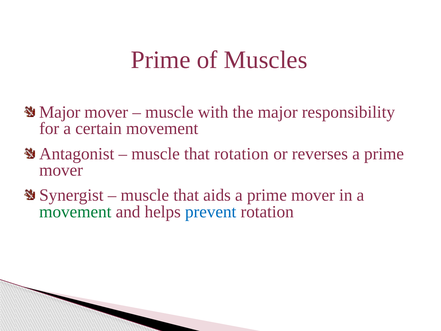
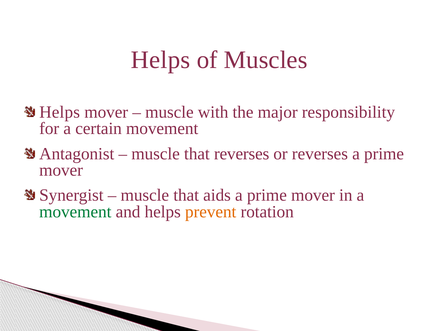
Prime at (161, 60): Prime -> Helps
Major at (60, 112): Major -> Helps
that rotation: rotation -> reverses
prevent colour: blue -> orange
